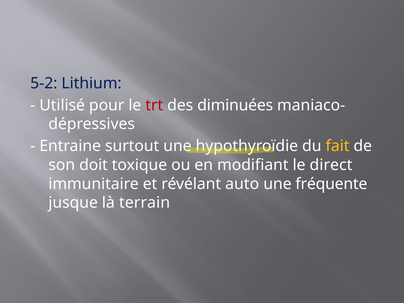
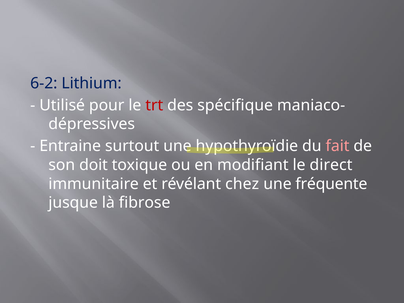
5-2: 5-2 -> 6-2
diminuées: diminuées -> spécifique
fait colour: yellow -> pink
auto: auto -> chez
terrain: terrain -> fibrose
